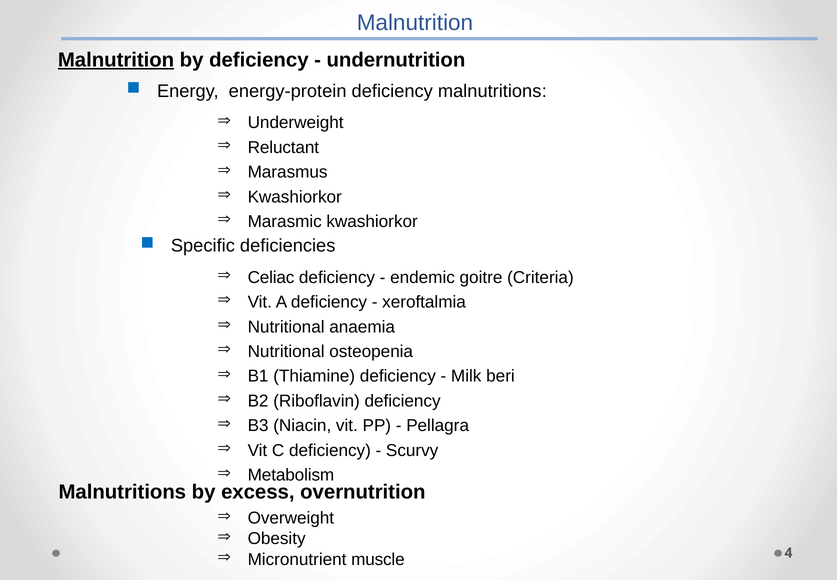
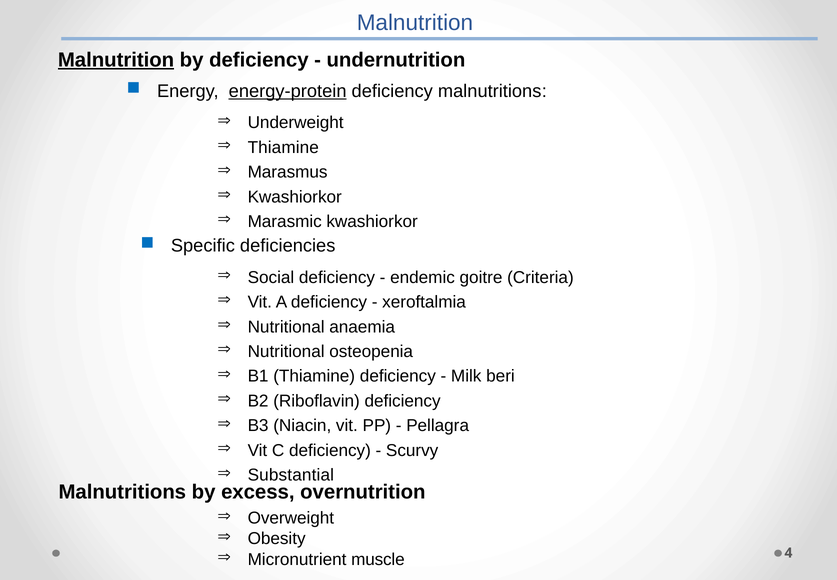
energy-protein underline: none -> present
Reluctant at (283, 147): Reluctant -> Thiamine
Celiac: Celiac -> Social
Metabolism: Metabolism -> Substantial
